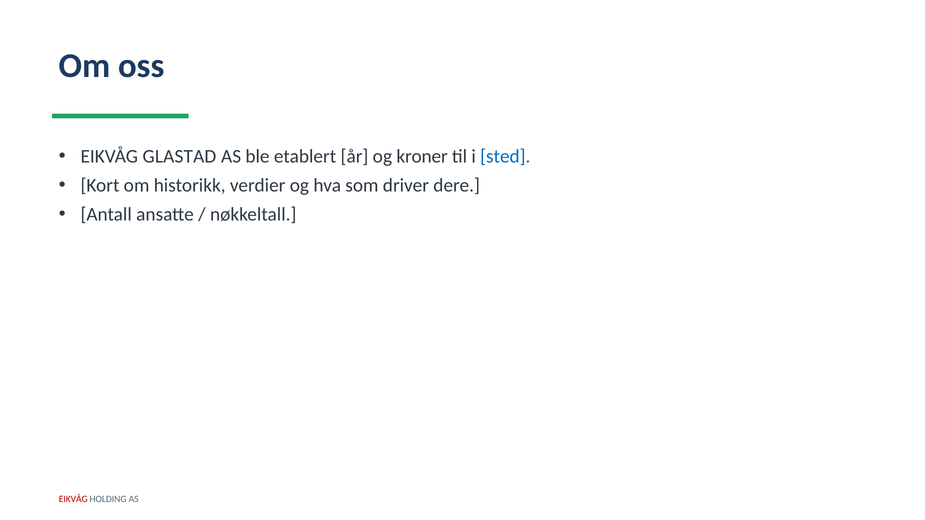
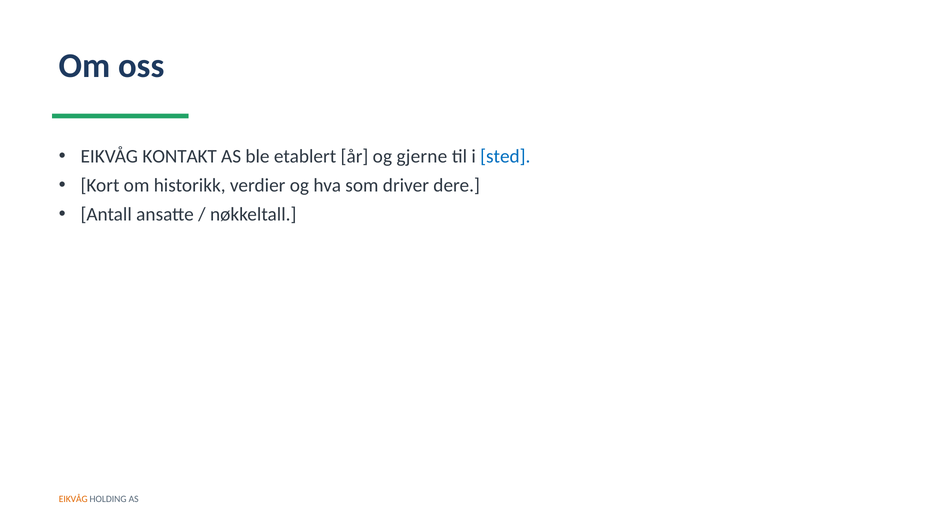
GLASTAD: GLASTAD -> KONTAKT
kroner: kroner -> gjerne
EIKVÅG at (73, 499) colour: red -> orange
